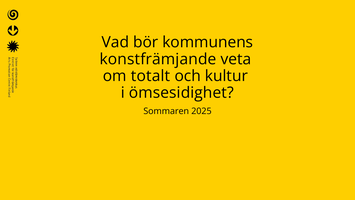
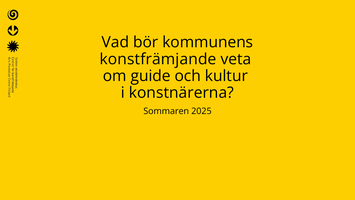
totalt: totalt -> guide
ömsesidighet: ömsesidighet -> konstnärerna
